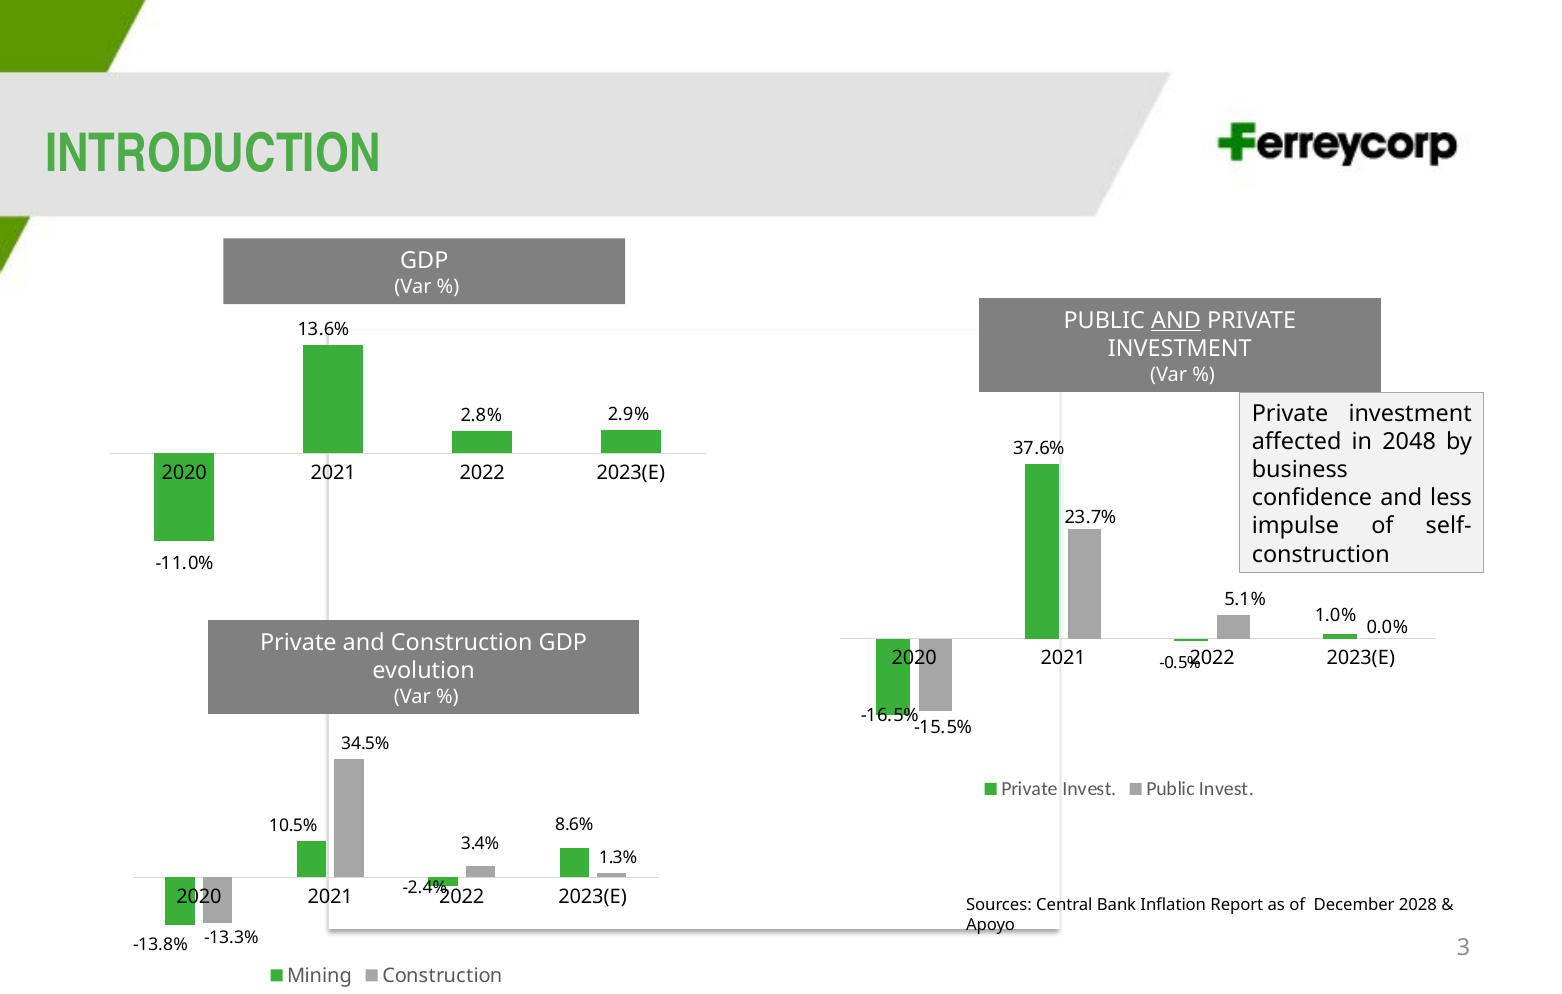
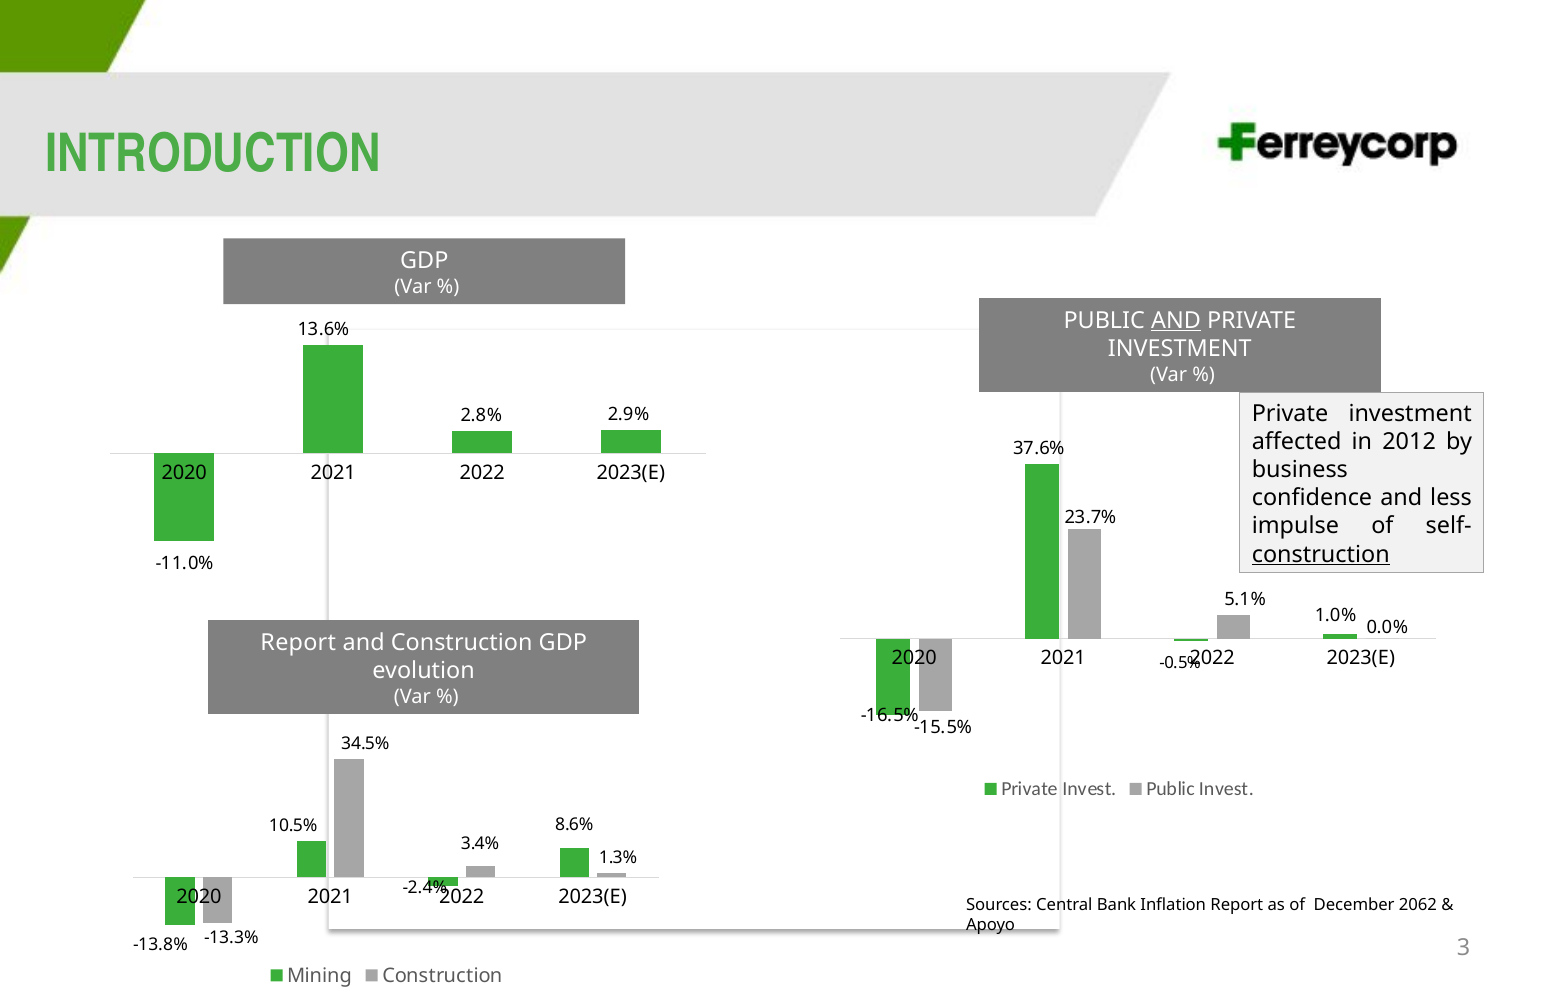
2048: 2048 -> 2012
construction at (1321, 554) underline: none -> present
Private at (298, 643): Private -> Report
2028: 2028 -> 2062
